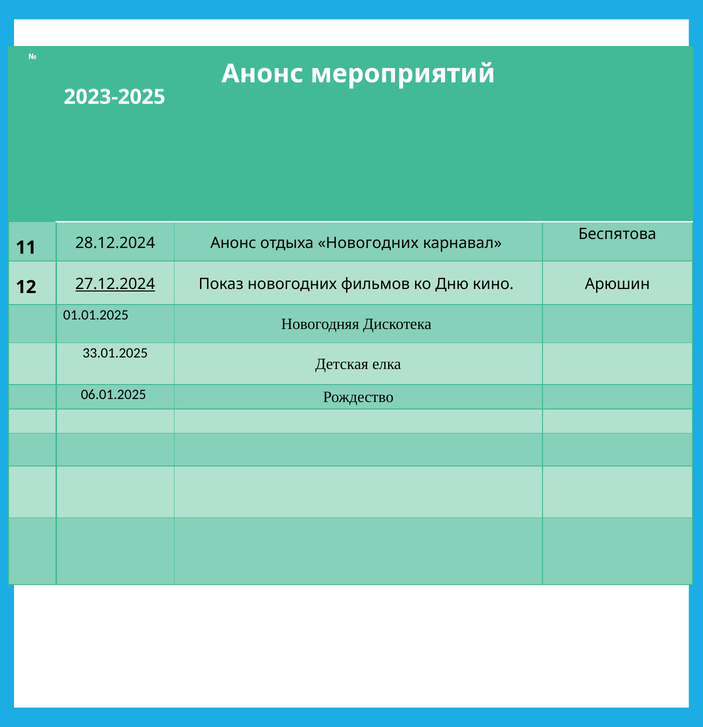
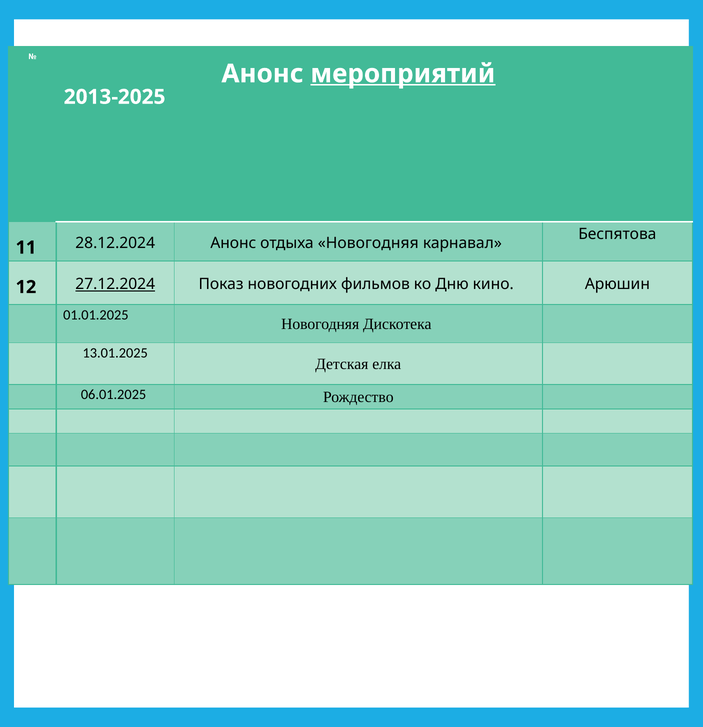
мероприятий underline: none -> present
2023-2025: 2023-2025 -> 2013-2025
отдыха Новогодних: Новогодних -> Новогодняя
33.01.2025: 33.01.2025 -> 13.01.2025
